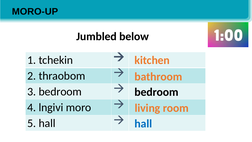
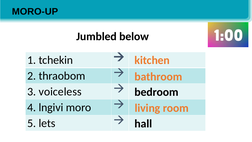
3 bedroom: bedroom -> voiceless
5 hall: hall -> lets
hall at (143, 123) colour: blue -> black
